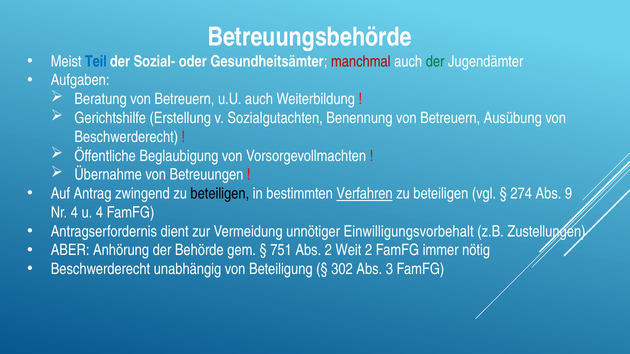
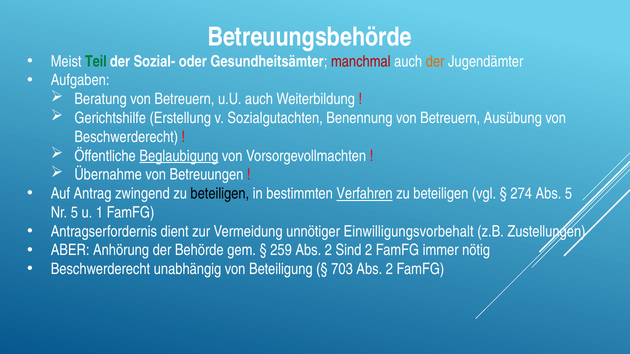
Teil colour: blue -> green
der at (435, 61) colour: green -> orange
Beglaubigung underline: none -> present
Abs 9: 9 -> 5
Nr 4: 4 -> 5
u 4: 4 -> 1
751: 751 -> 259
Weit: Weit -> Sind
302: 302 -> 703
3 at (389, 269): 3 -> 2
